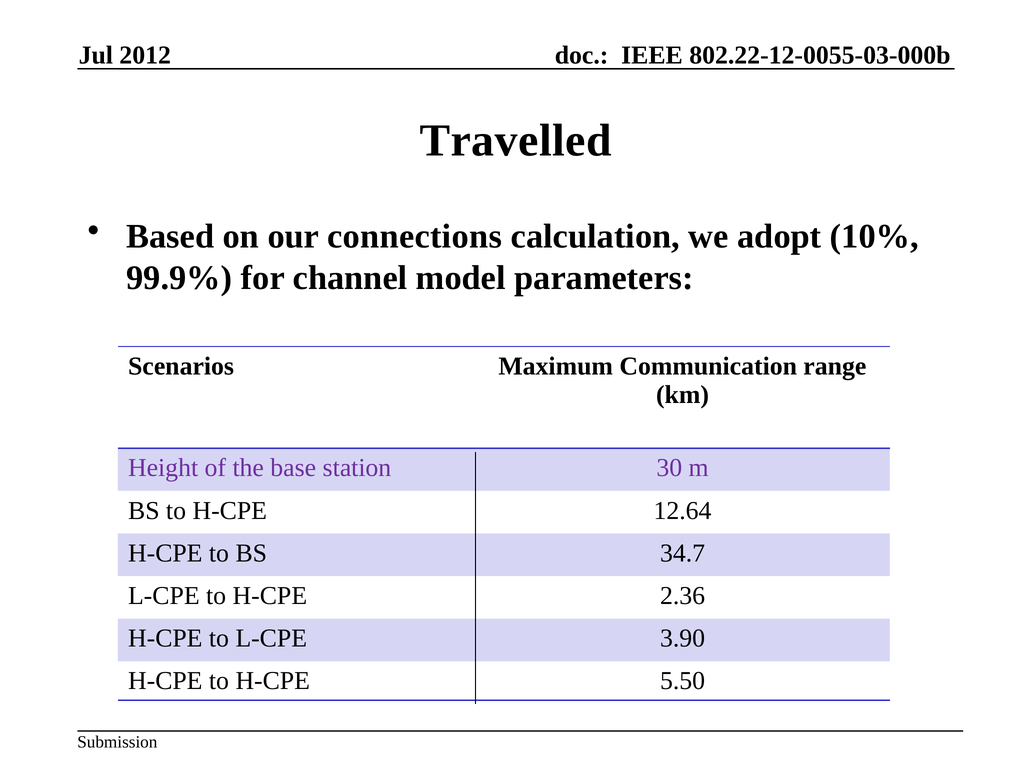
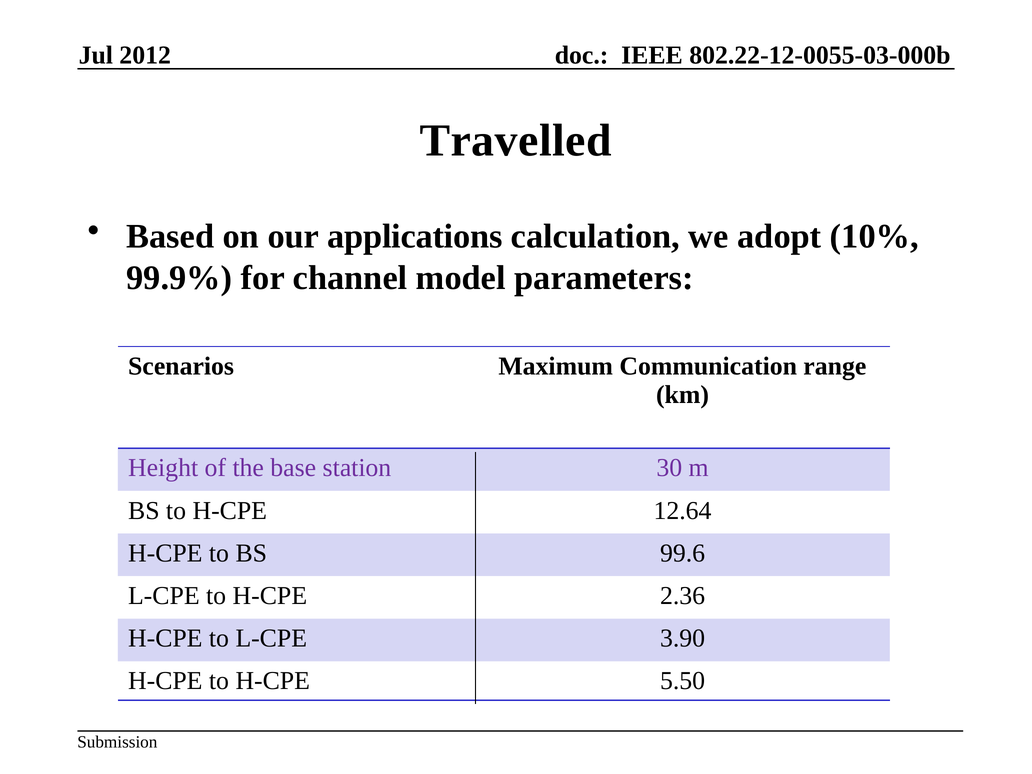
connections: connections -> applications
34.7: 34.7 -> 99.6
